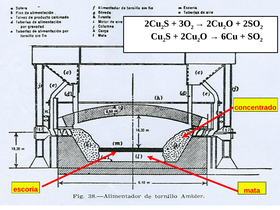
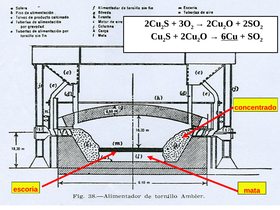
6Cu underline: none -> present
